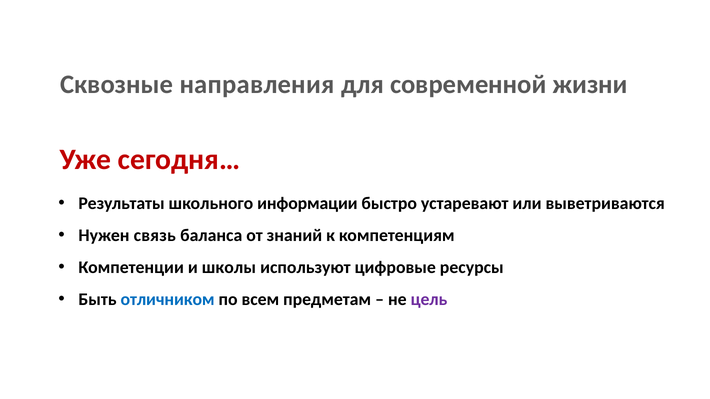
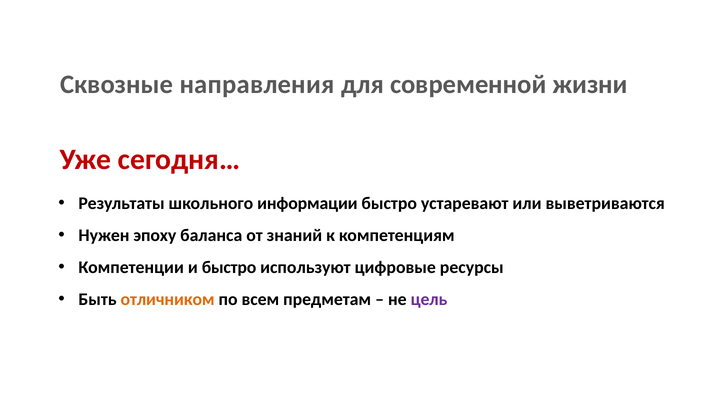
связь: связь -> эпоху
и школы: школы -> быстро
отличником colour: blue -> orange
